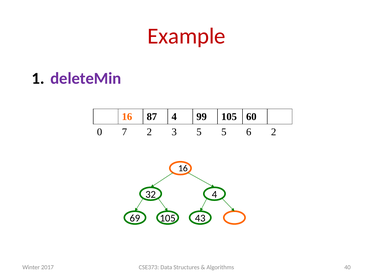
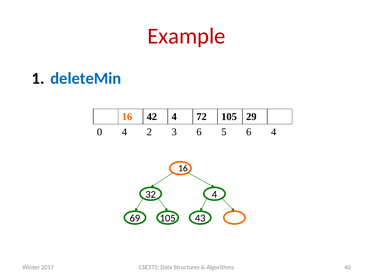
deleteMin colour: purple -> blue
87: 87 -> 42
99: 99 -> 72
60: 60 -> 29
0 7: 7 -> 4
3 5: 5 -> 6
6 2: 2 -> 4
